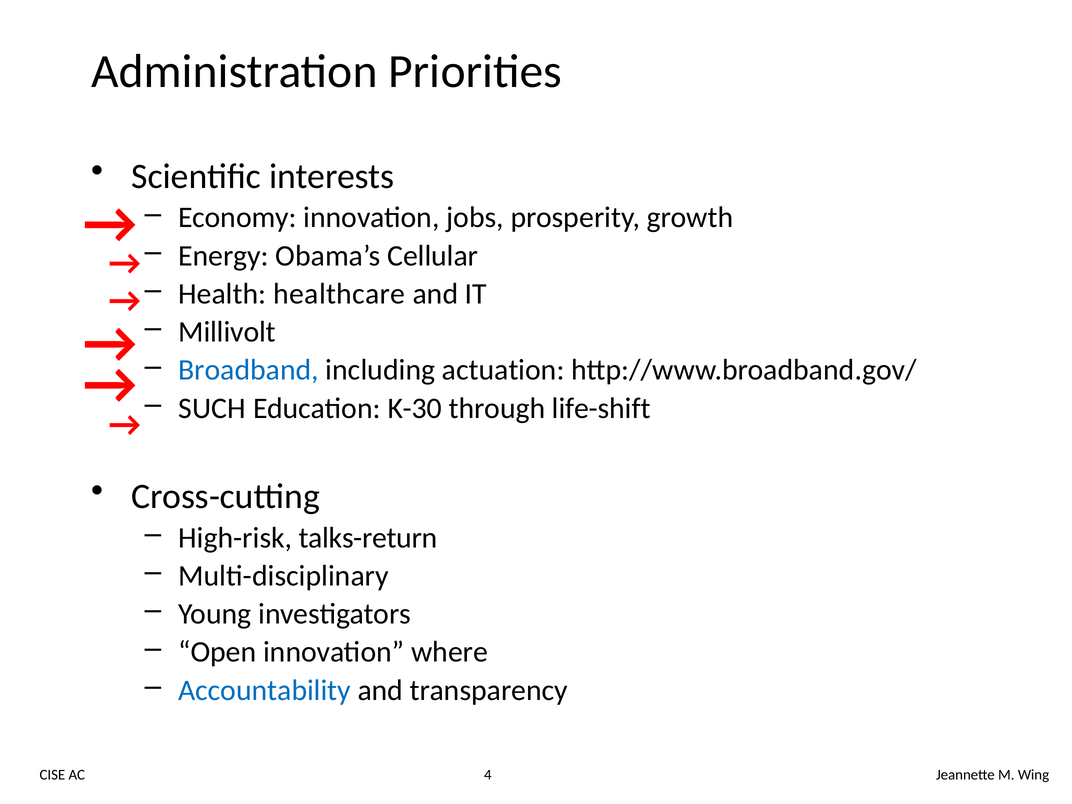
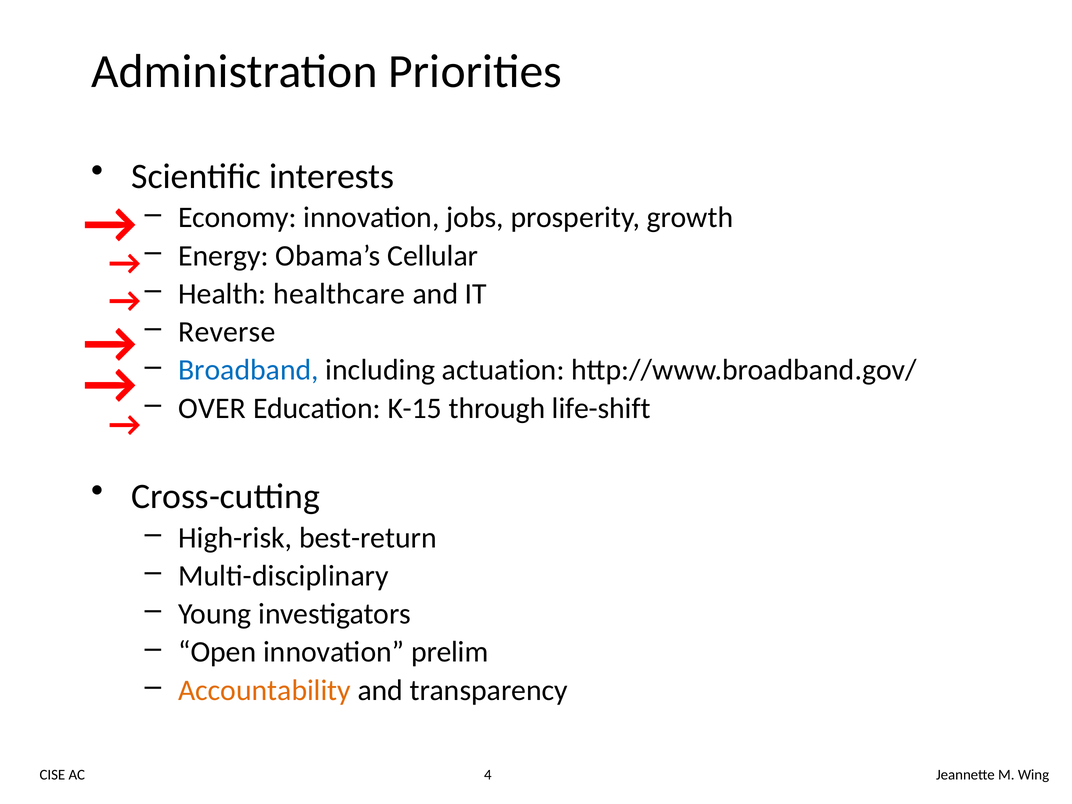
Millivolt: Millivolt -> Reverse
SUCH: SUCH -> OVER
K-30: K-30 -> K-15
talks-return: talks-return -> best-return
where: where -> prelim
Accountability colour: blue -> orange
